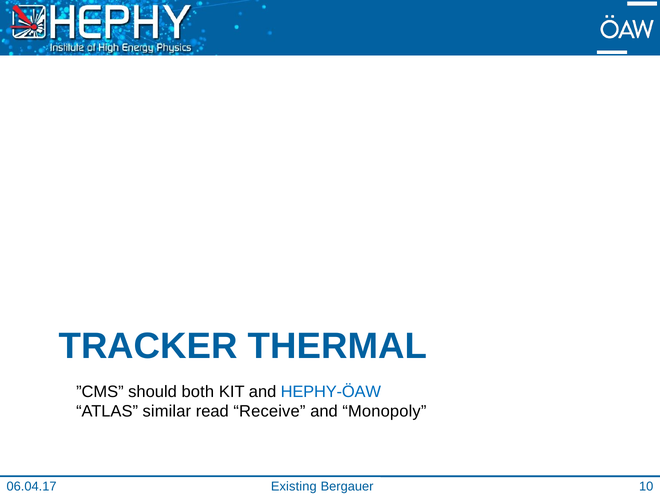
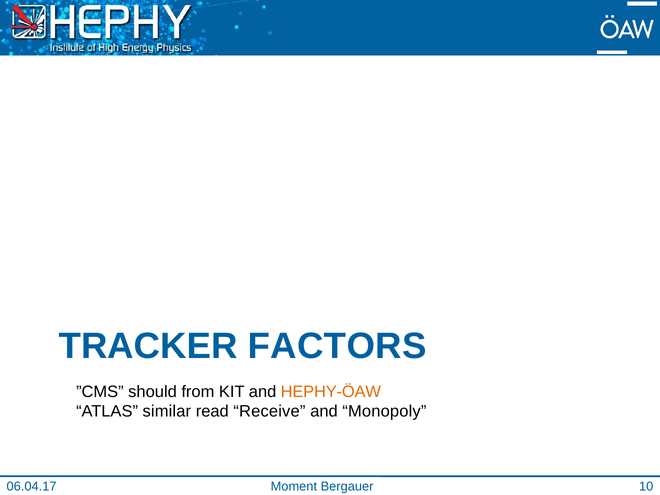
THERMAL: THERMAL -> FACTORS
both: both -> from
HEPHY-ÖAW colour: blue -> orange
Existing: Existing -> Moment
